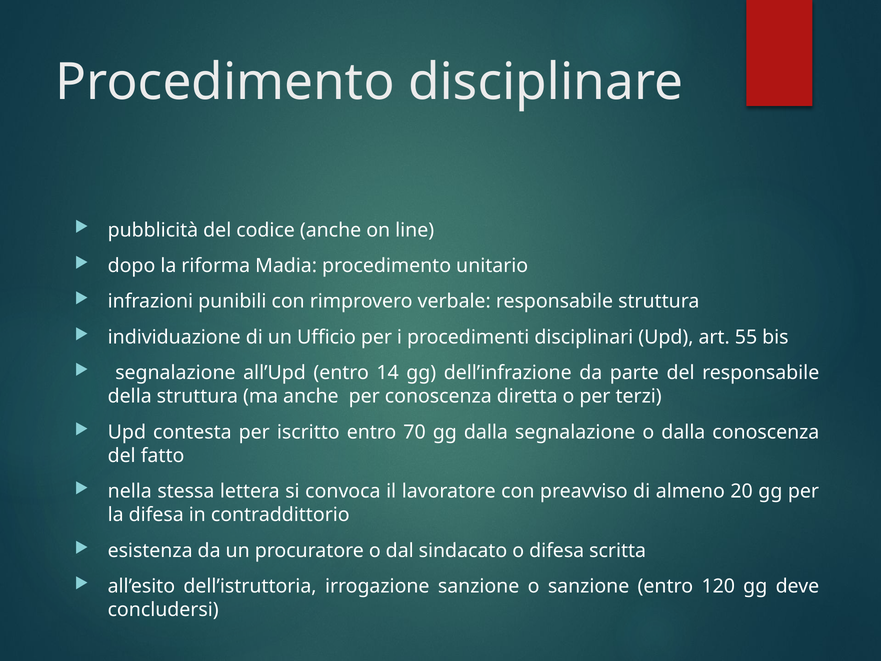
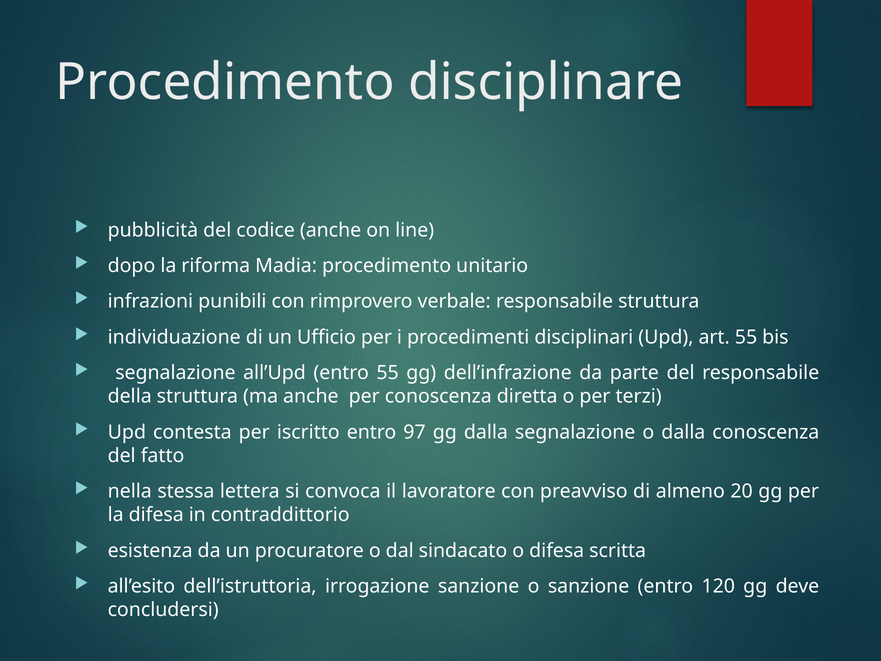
entro 14: 14 -> 55
70: 70 -> 97
